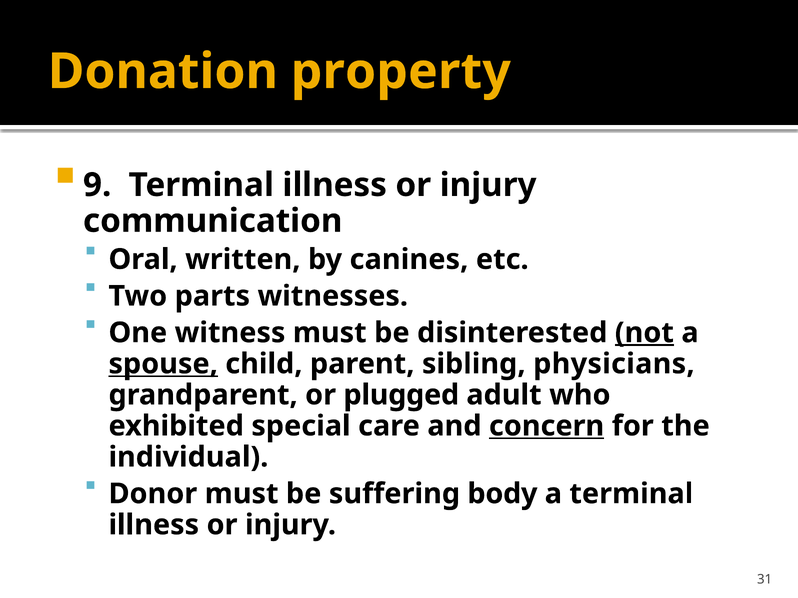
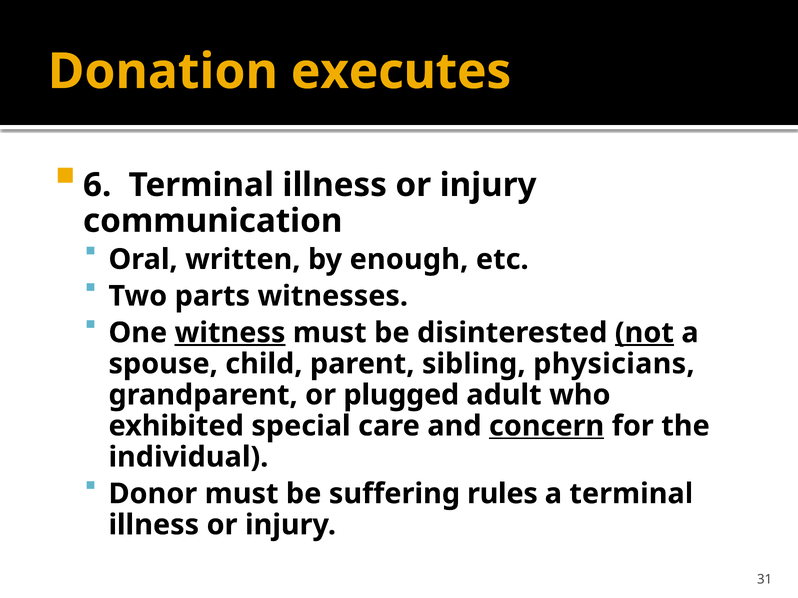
property: property -> executes
9: 9 -> 6
canines: canines -> enough
witness underline: none -> present
spouse underline: present -> none
body: body -> rules
